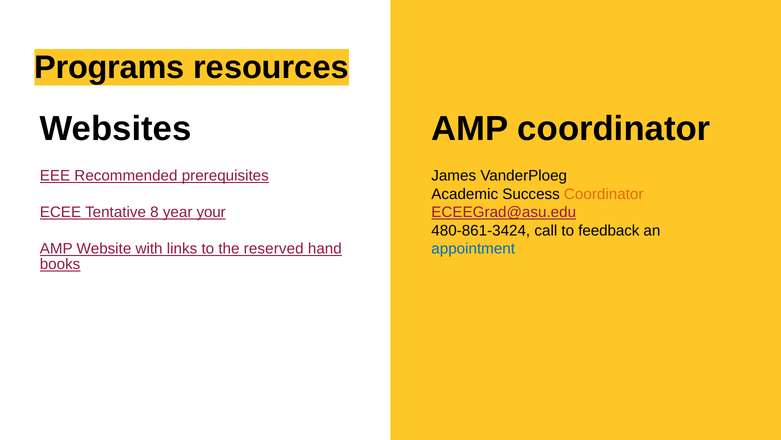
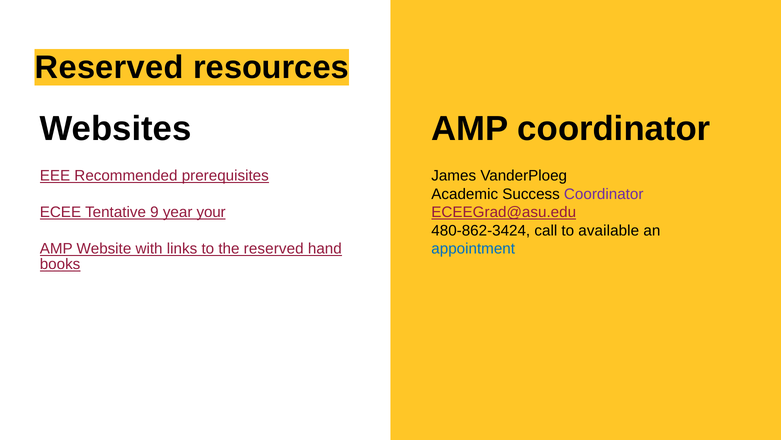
Programs at (109, 68): Programs -> Reserved
Coordinator at (604, 194) colour: orange -> purple
8: 8 -> 9
480-861-3424: 480-861-3424 -> 480-862-3424
feedback: feedback -> available
